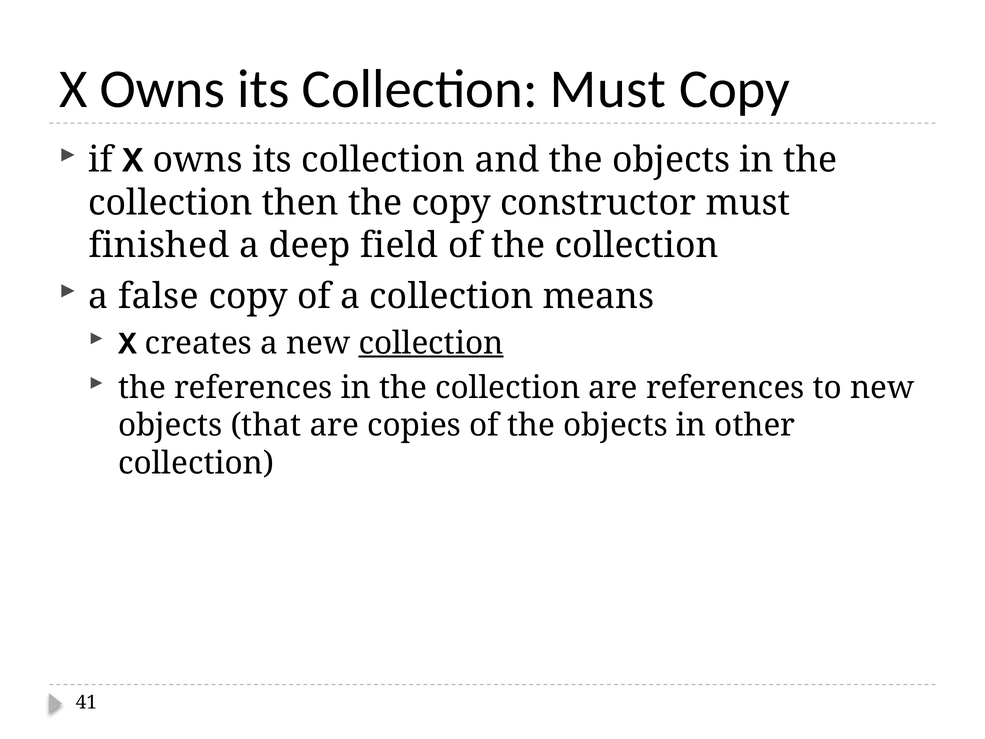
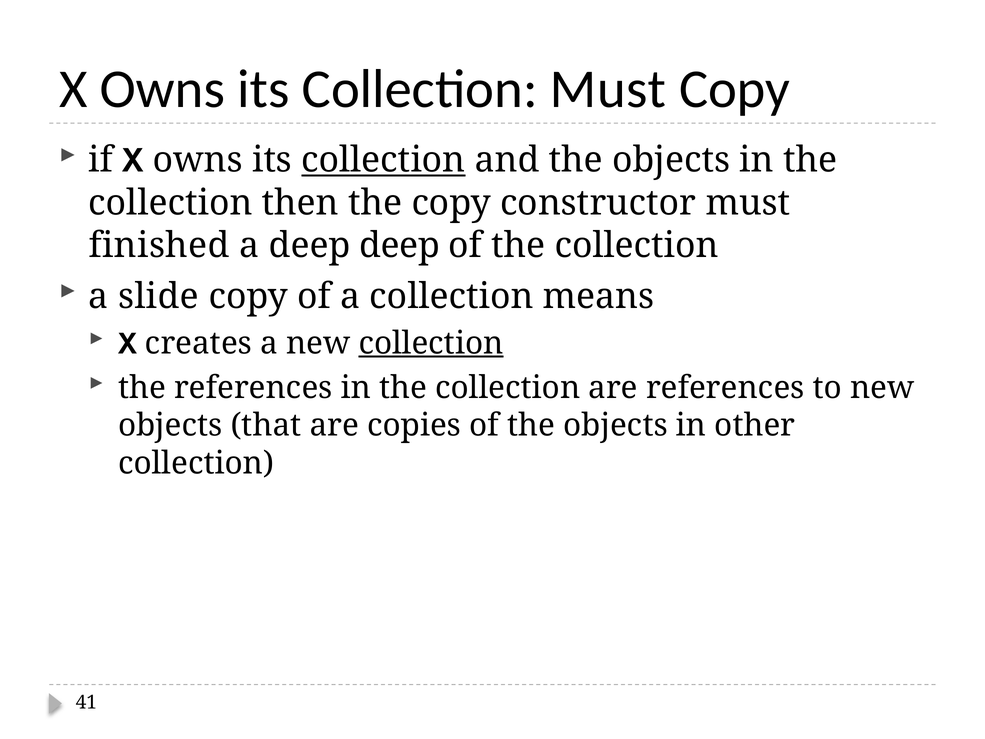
collection at (383, 160) underline: none -> present
deep field: field -> deep
false: false -> slide
